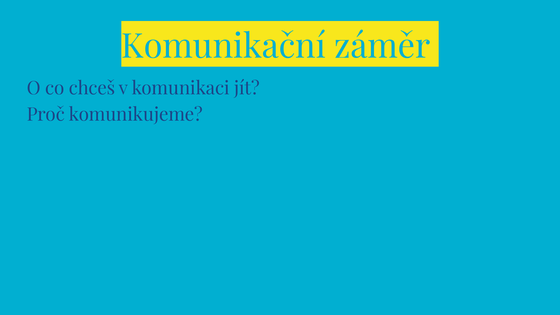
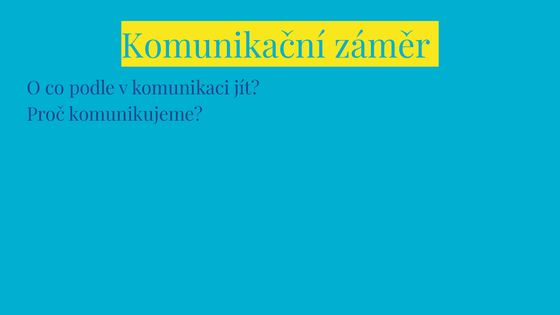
chceš: chceš -> podle
